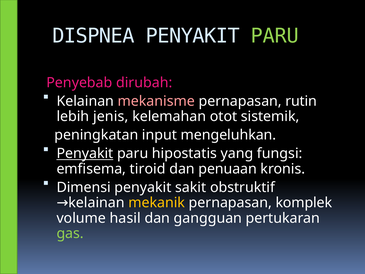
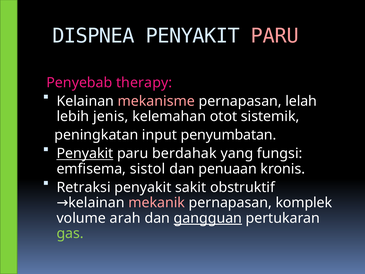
PARU at (275, 36) colour: light green -> pink
dirubah: dirubah -> therapy
rutin: rutin -> lelah
mengeluhkan: mengeluhkan -> penyumbatan
hipostatis: hipostatis -> berdahak
tiroid: tiroid -> sistol
Dimensi: Dimensi -> Retraksi
mekanik colour: yellow -> pink
hasil: hasil -> arah
gangguan underline: none -> present
